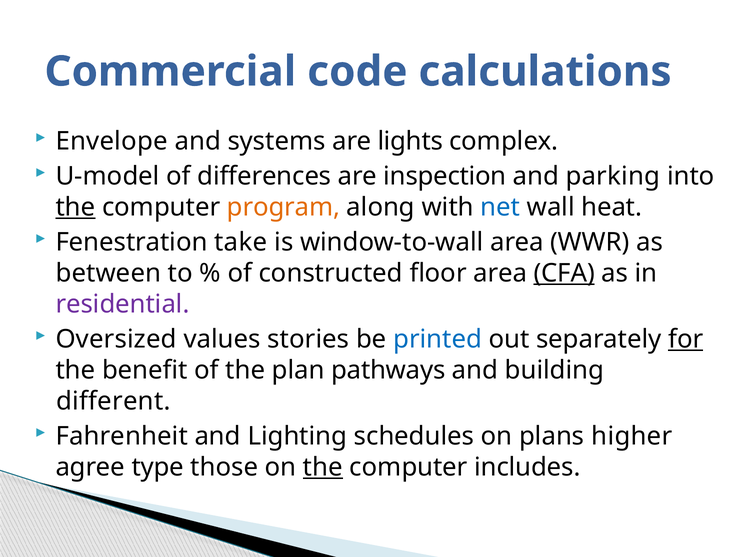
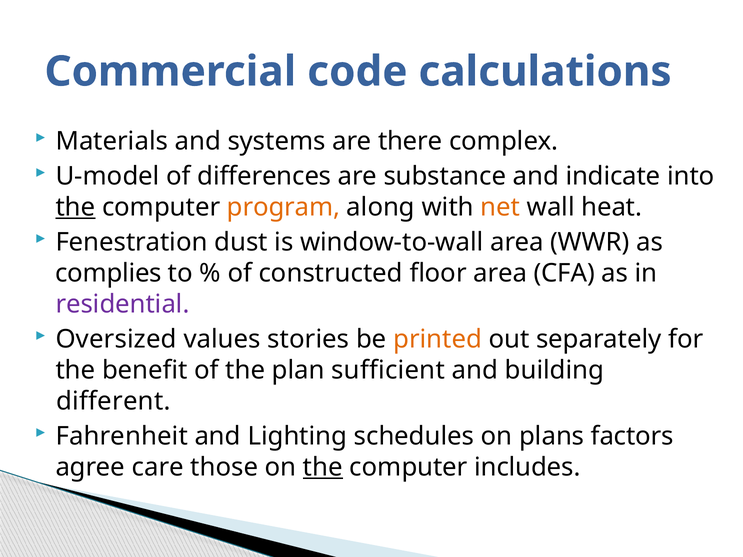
Envelope: Envelope -> Materials
lights: lights -> there
inspection: inspection -> substance
parking: parking -> indicate
net colour: blue -> orange
take: take -> dust
between: between -> complies
CFA underline: present -> none
printed colour: blue -> orange
for underline: present -> none
pathways: pathways -> sufficient
higher: higher -> factors
type: type -> care
